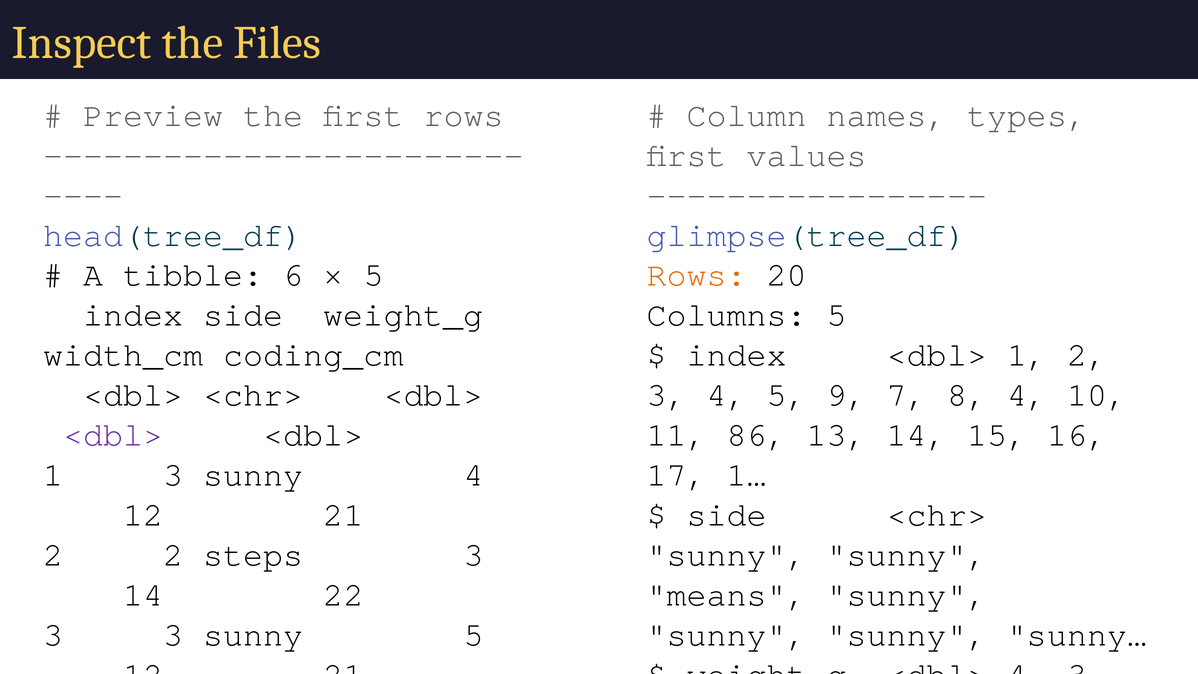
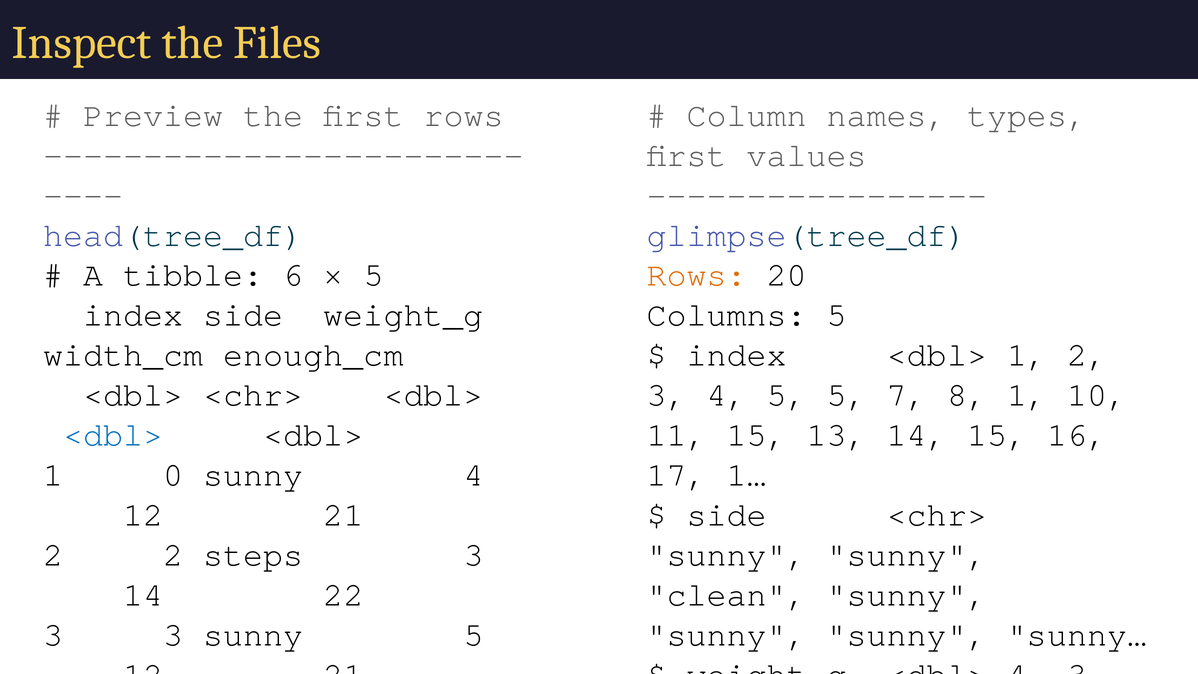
coding_cm: coding_cm -> enough_cm
4 5 9: 9 -> 5
8 4: 4 -> 1
<dbl> at (113, 435) colour: purple -> blue
11 86: 86 -> 15
1 3: 3 -> 0
means: means -> clean
